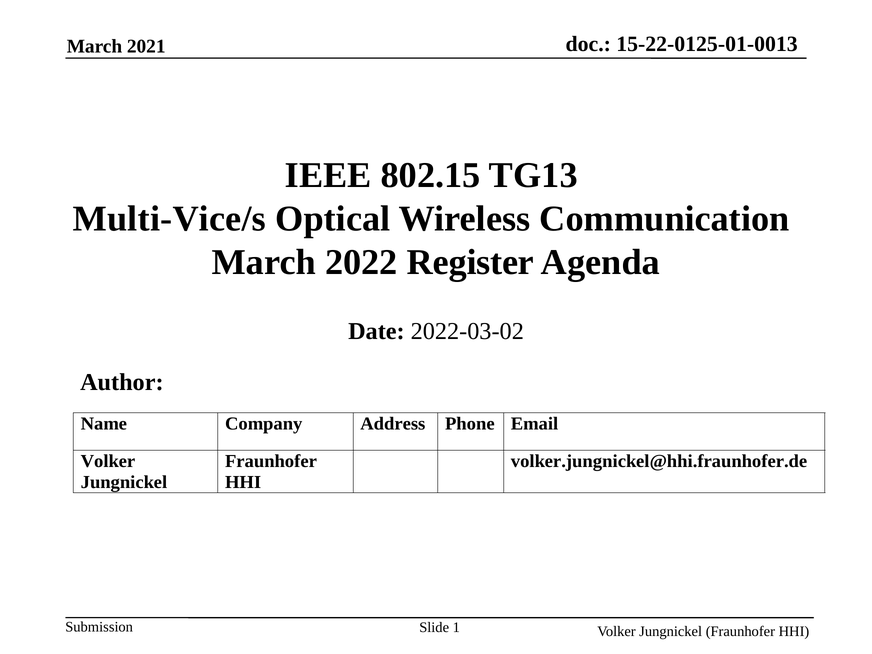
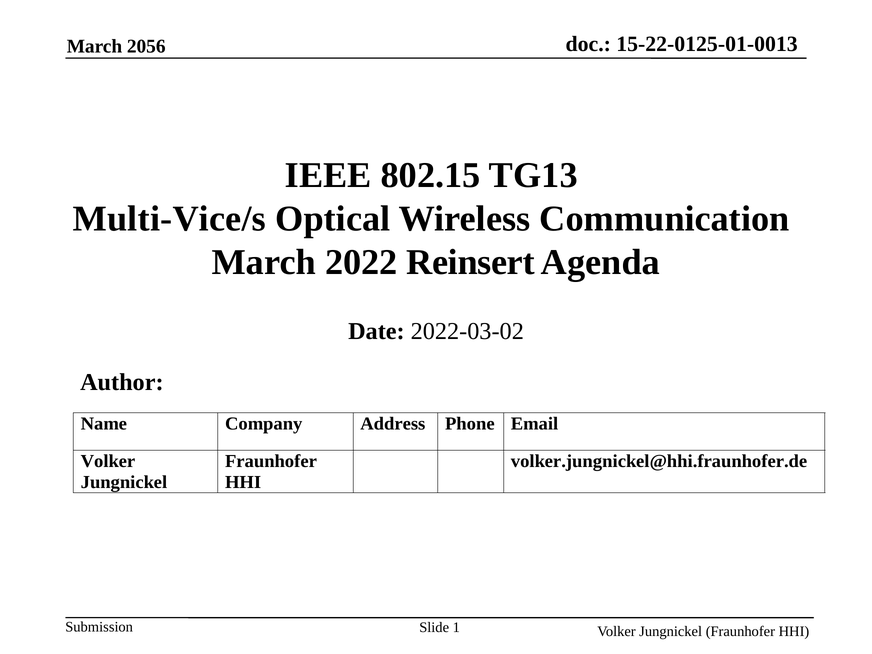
2021: 2021 -> 2056
Register: Register -> Reinsert
